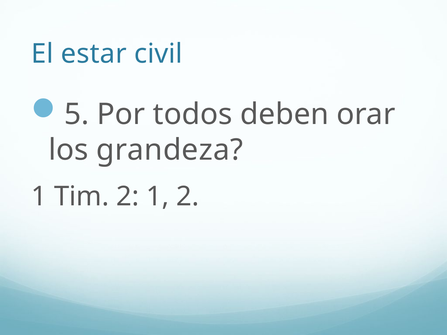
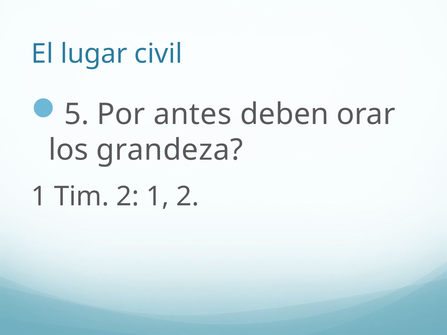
estar: estar -> lugar
todos: todos -> antes
